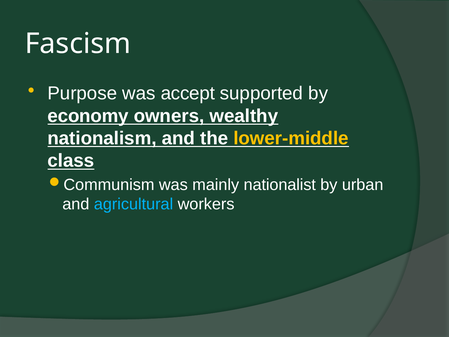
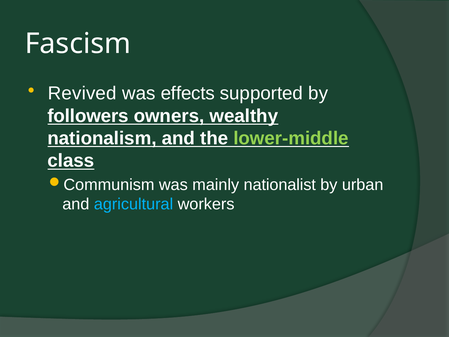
Purpose: Purpose -> Revived
accept: accept -> effects
economy: economy -> followers
lower-middle colour: yellow -> light green
